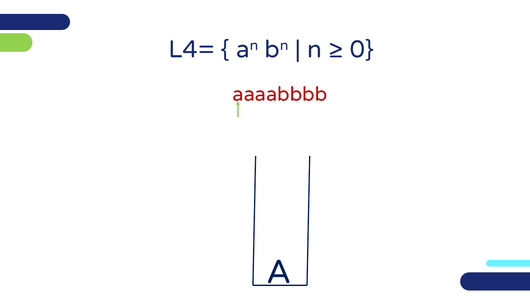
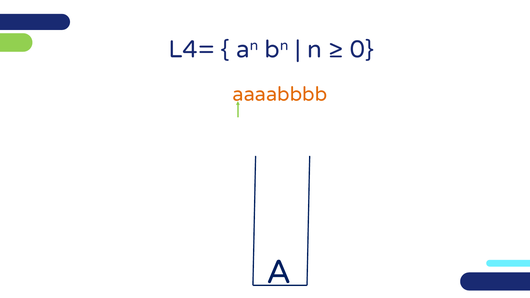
aaaabbbb colour: red -> orange
